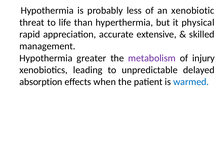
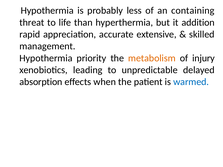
xenobiotic: xenobiotic -> containing
physical: physical -> addition
greater: greater -> priority
metabolism colour: purple -> orange
